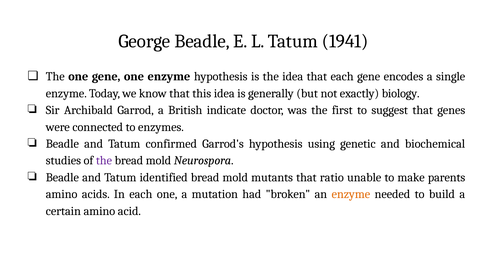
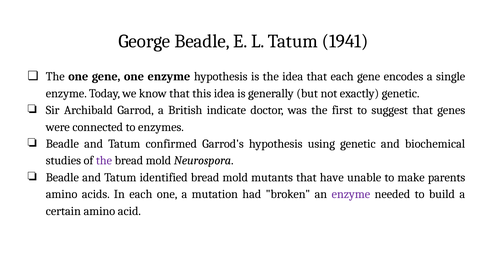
exactly biology: biology -> genetic
ratio: ratio -> have
enzyme at (351, 194) colour: orange -> purple
